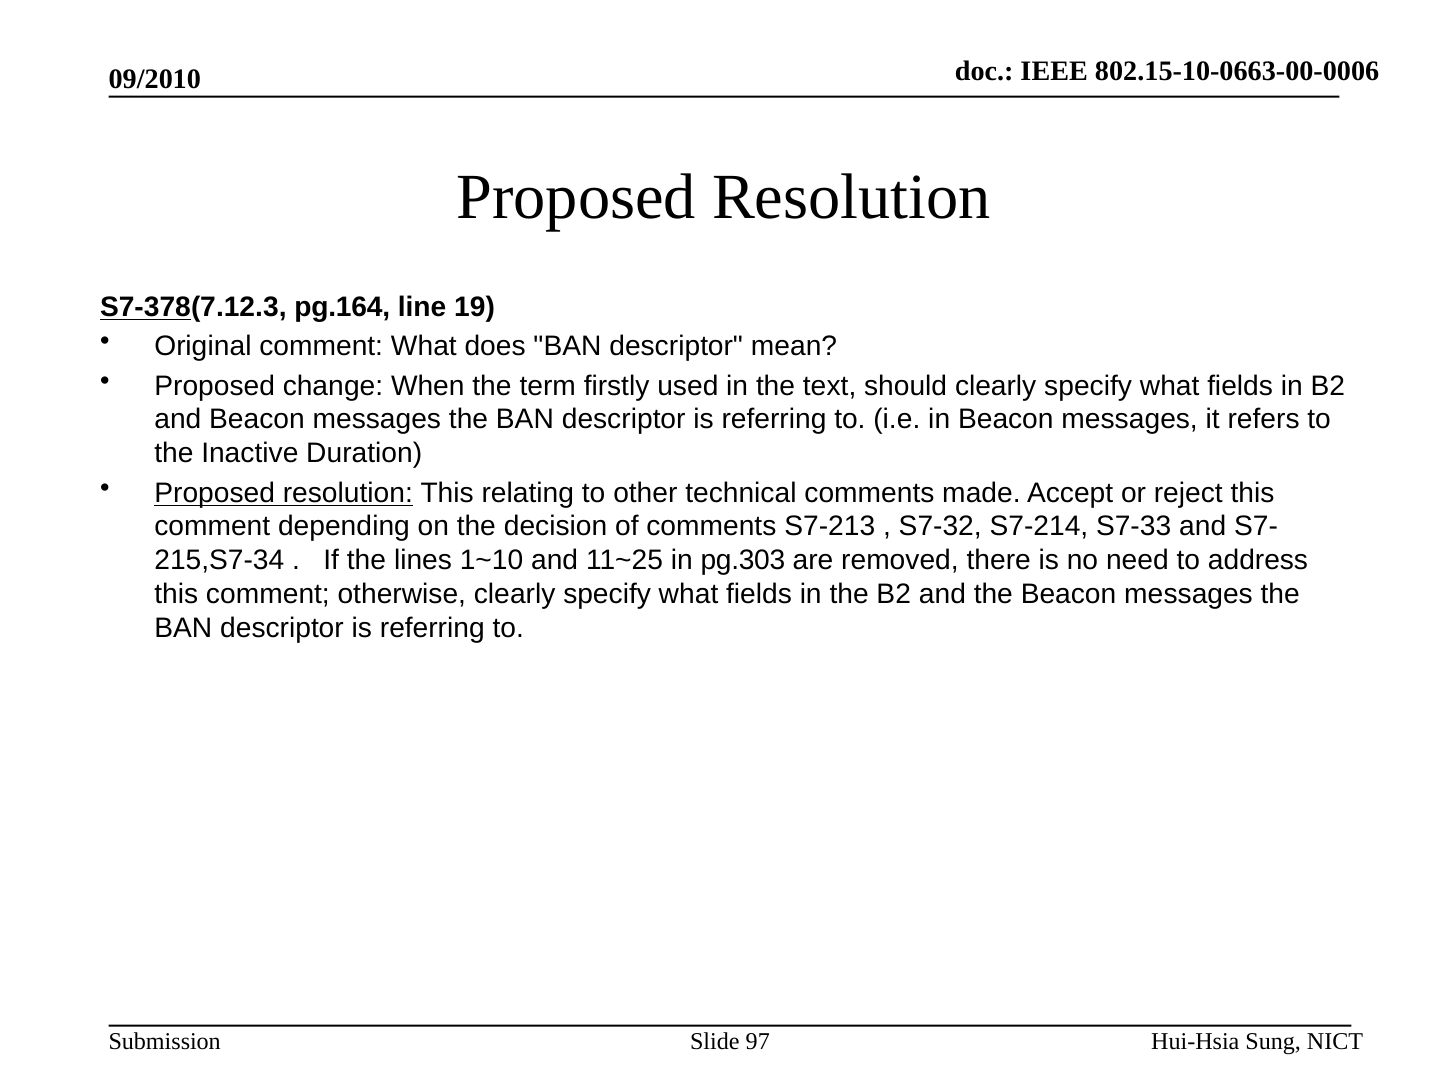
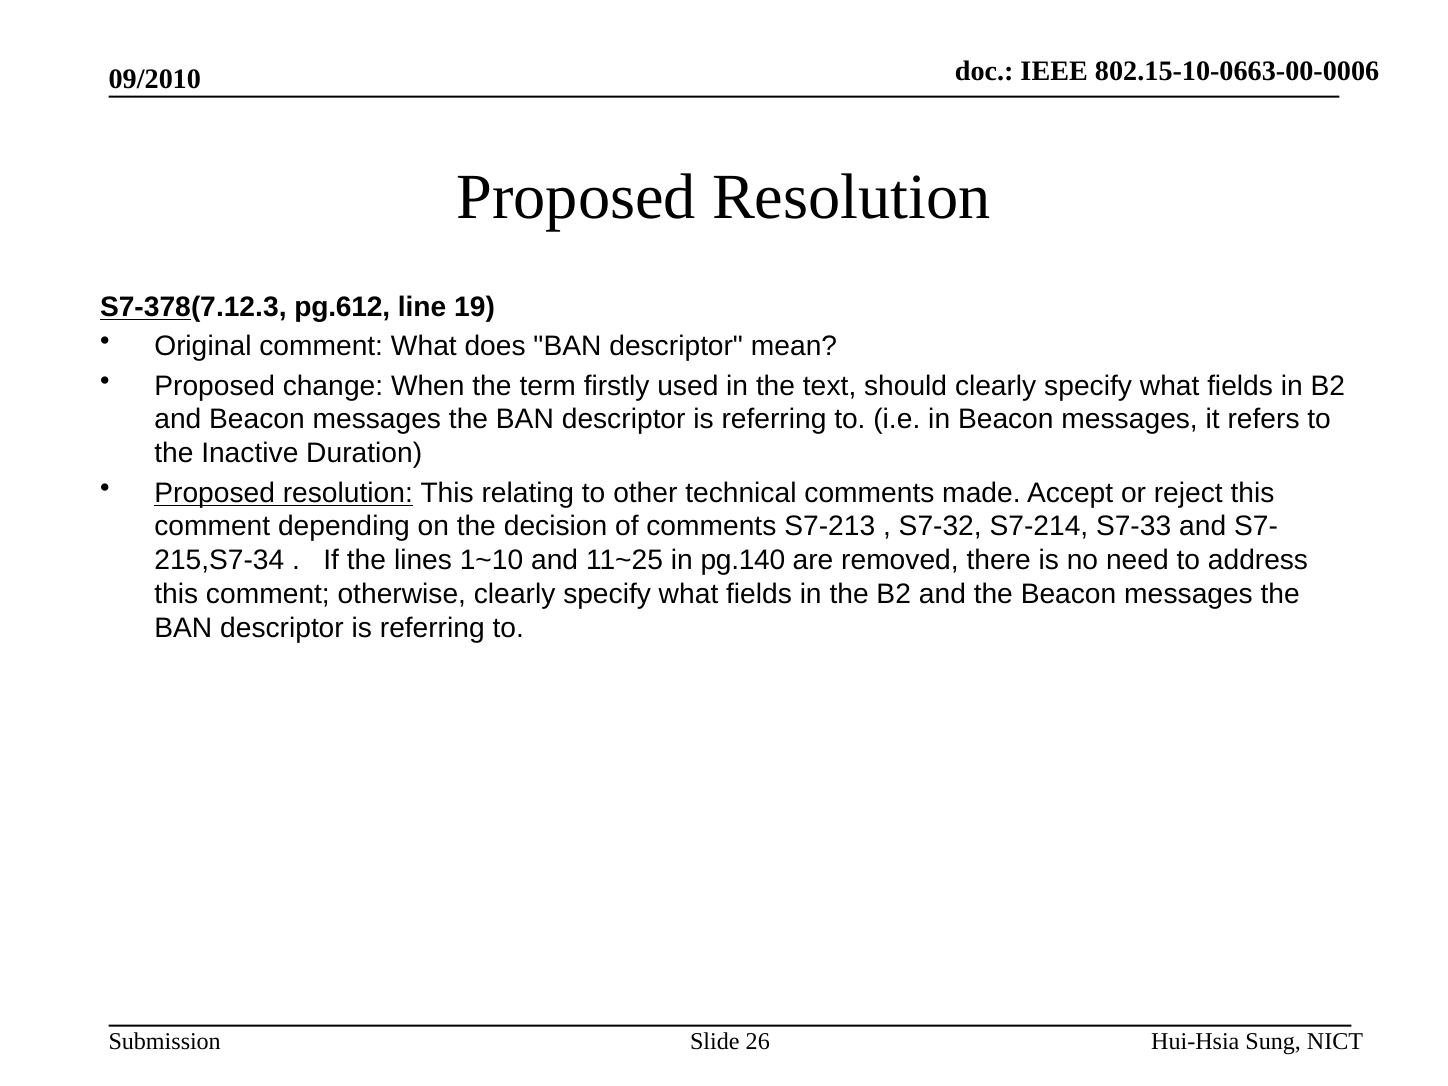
pg.164: pg.164 -> pg.612
pg.303: pg.303 -> pg.140
97: 97 -> 26
